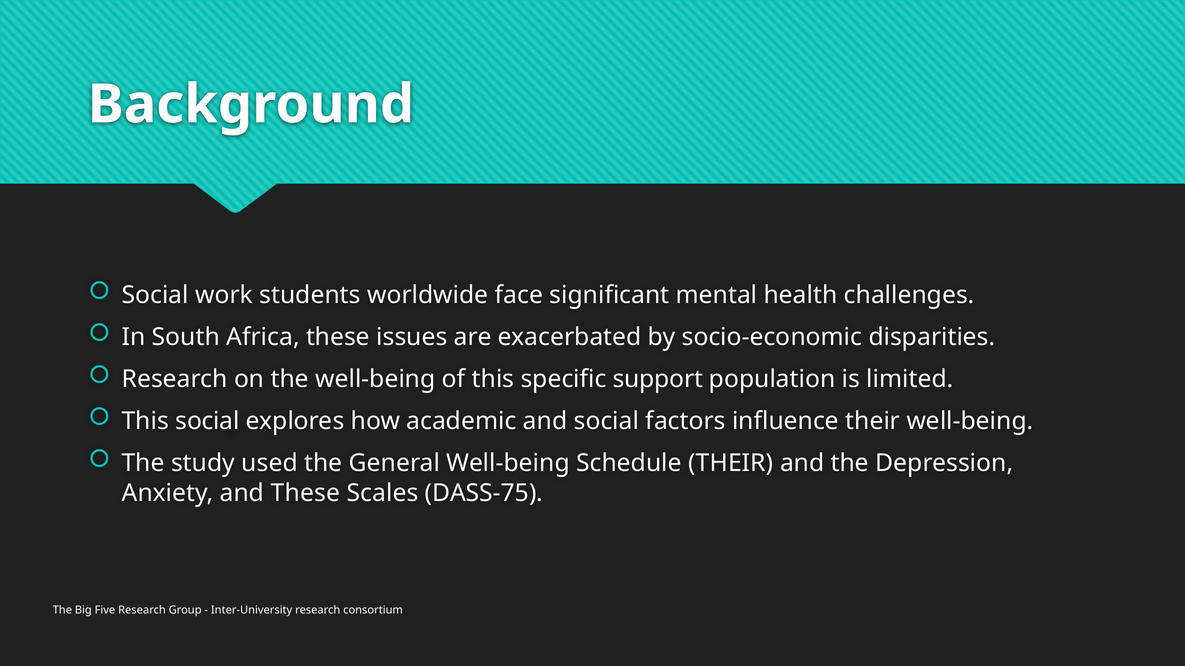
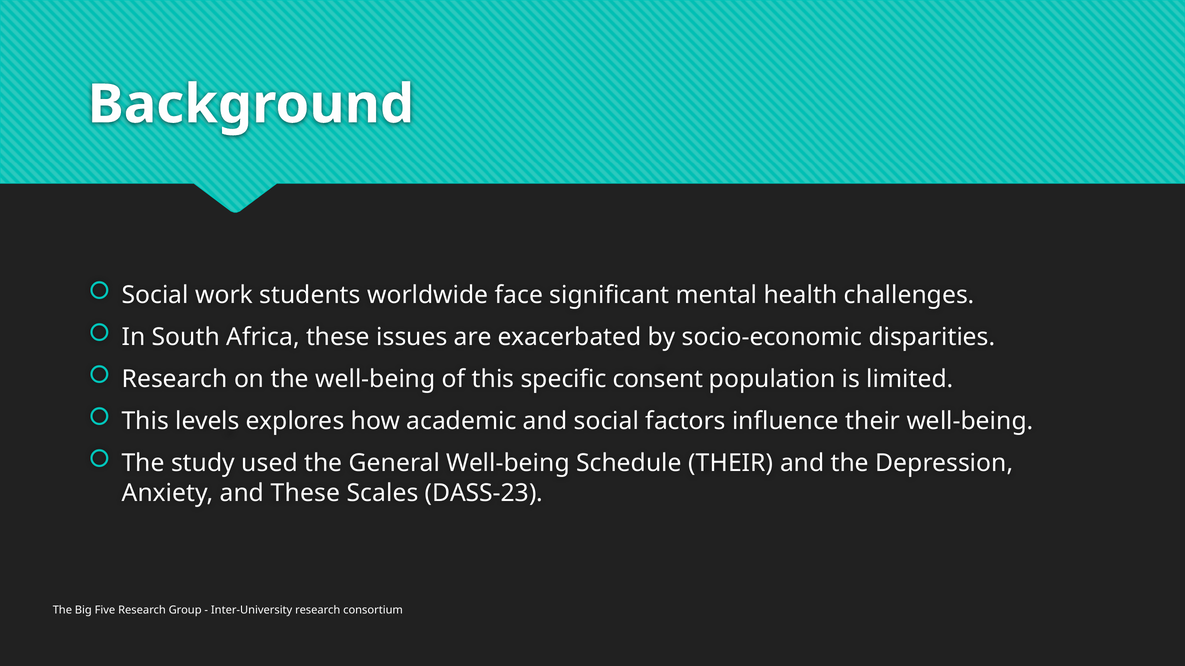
support: support -> consent
This social: social -> levels
DASS-75: DASS-75 -> DASS-23
